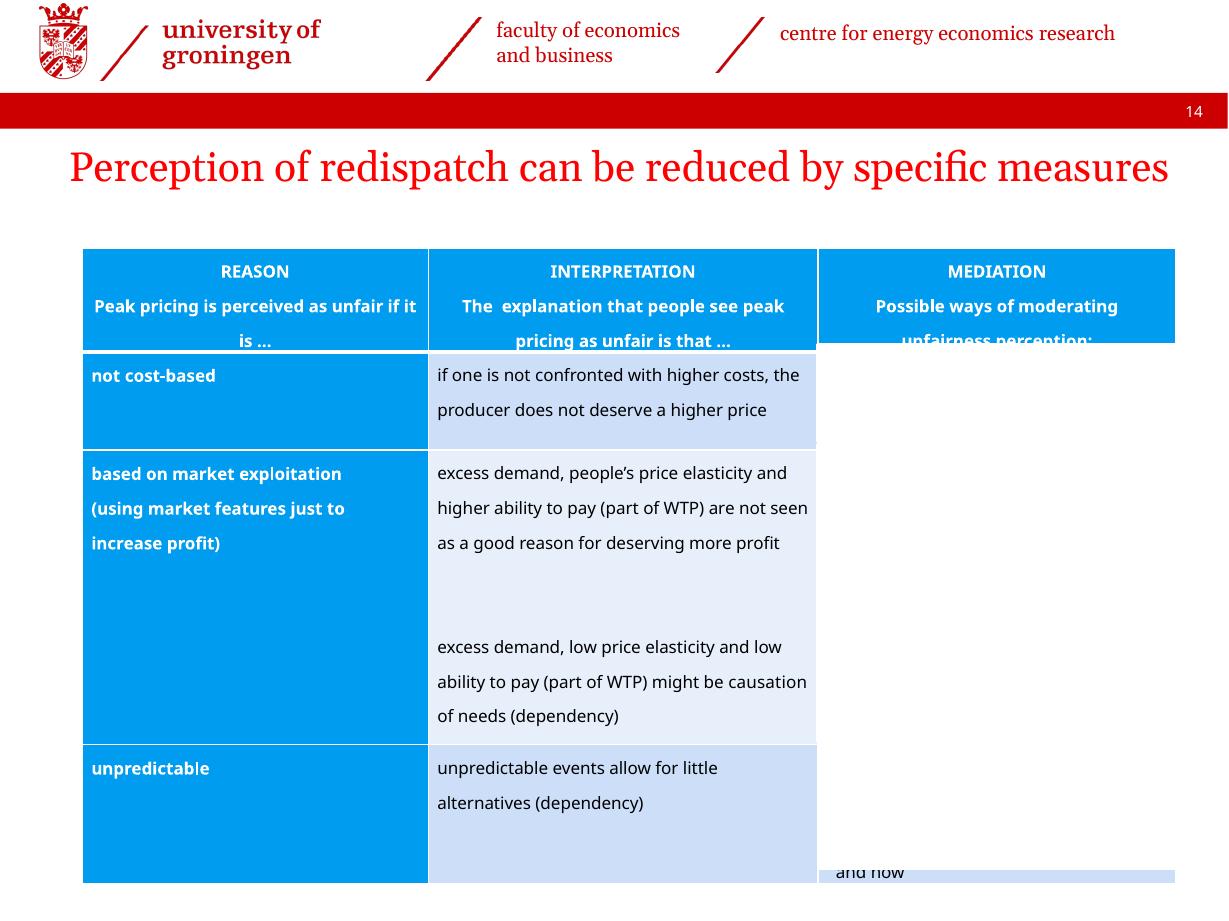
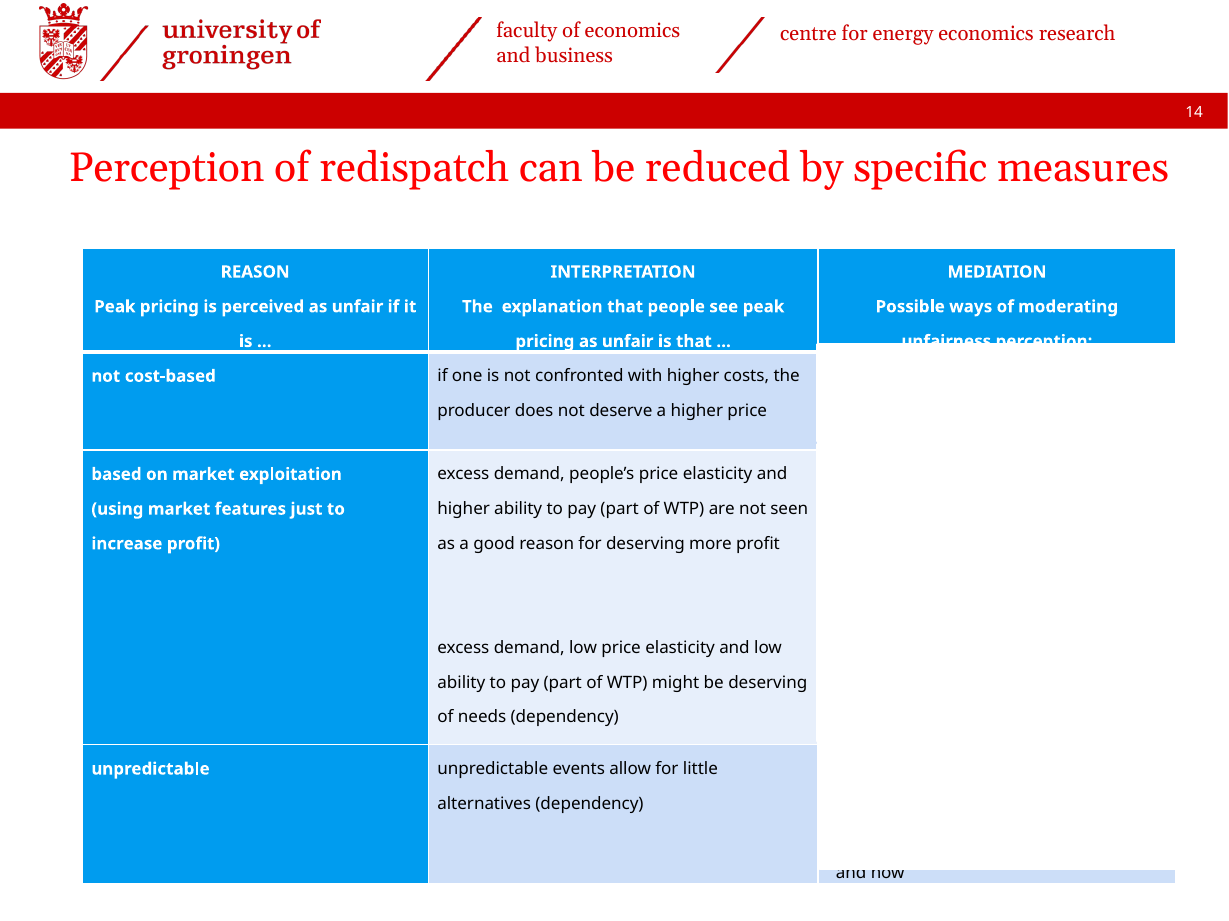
be causation: causation -> deserving
